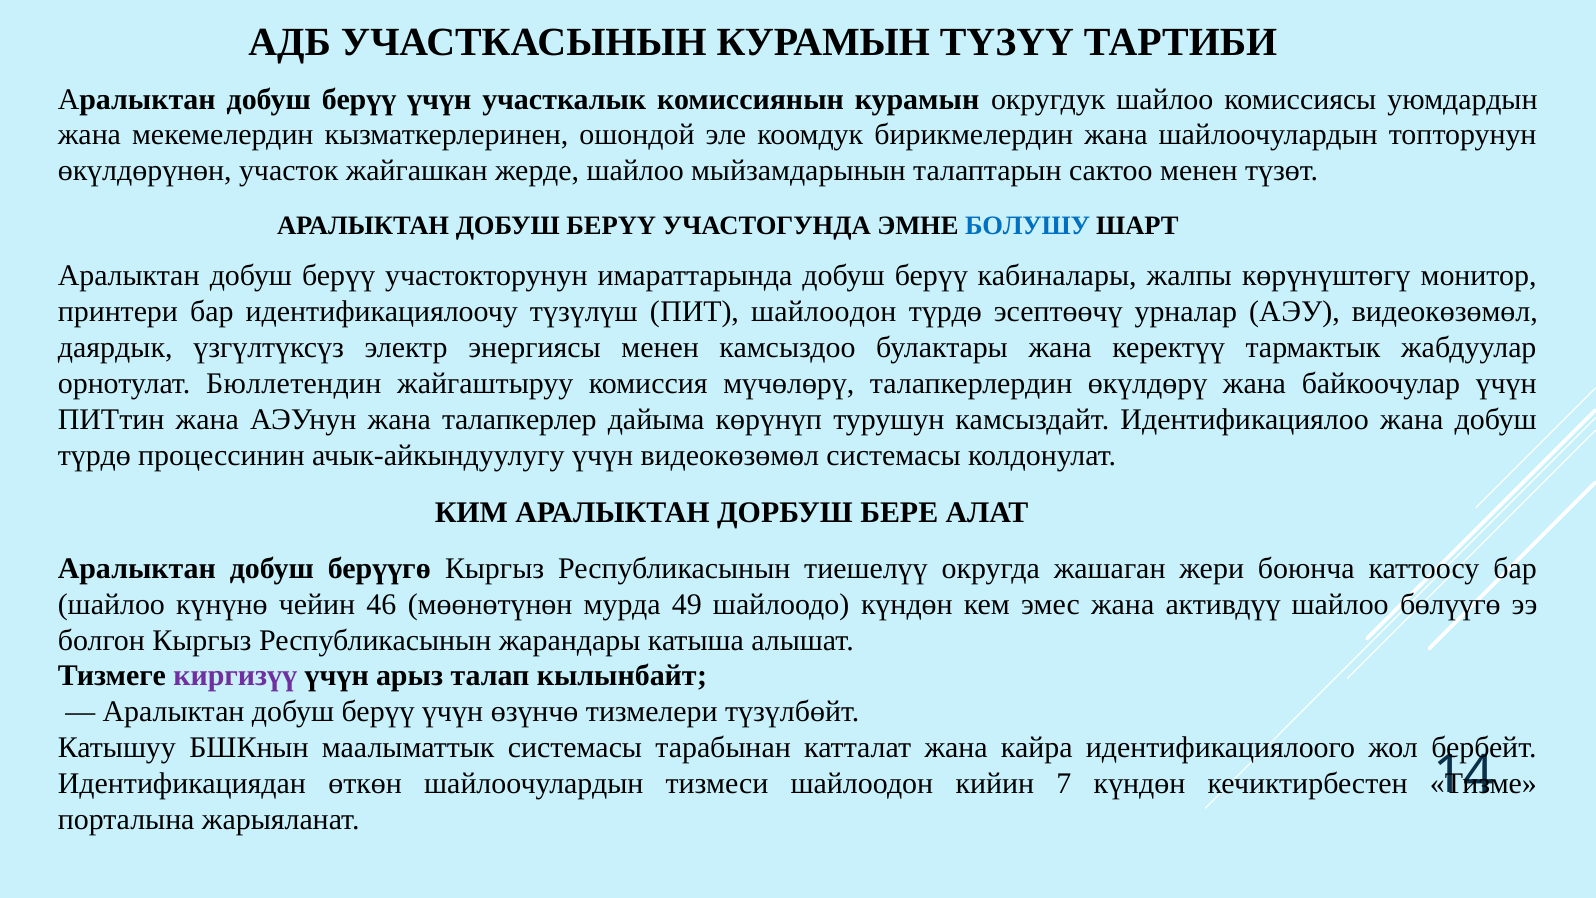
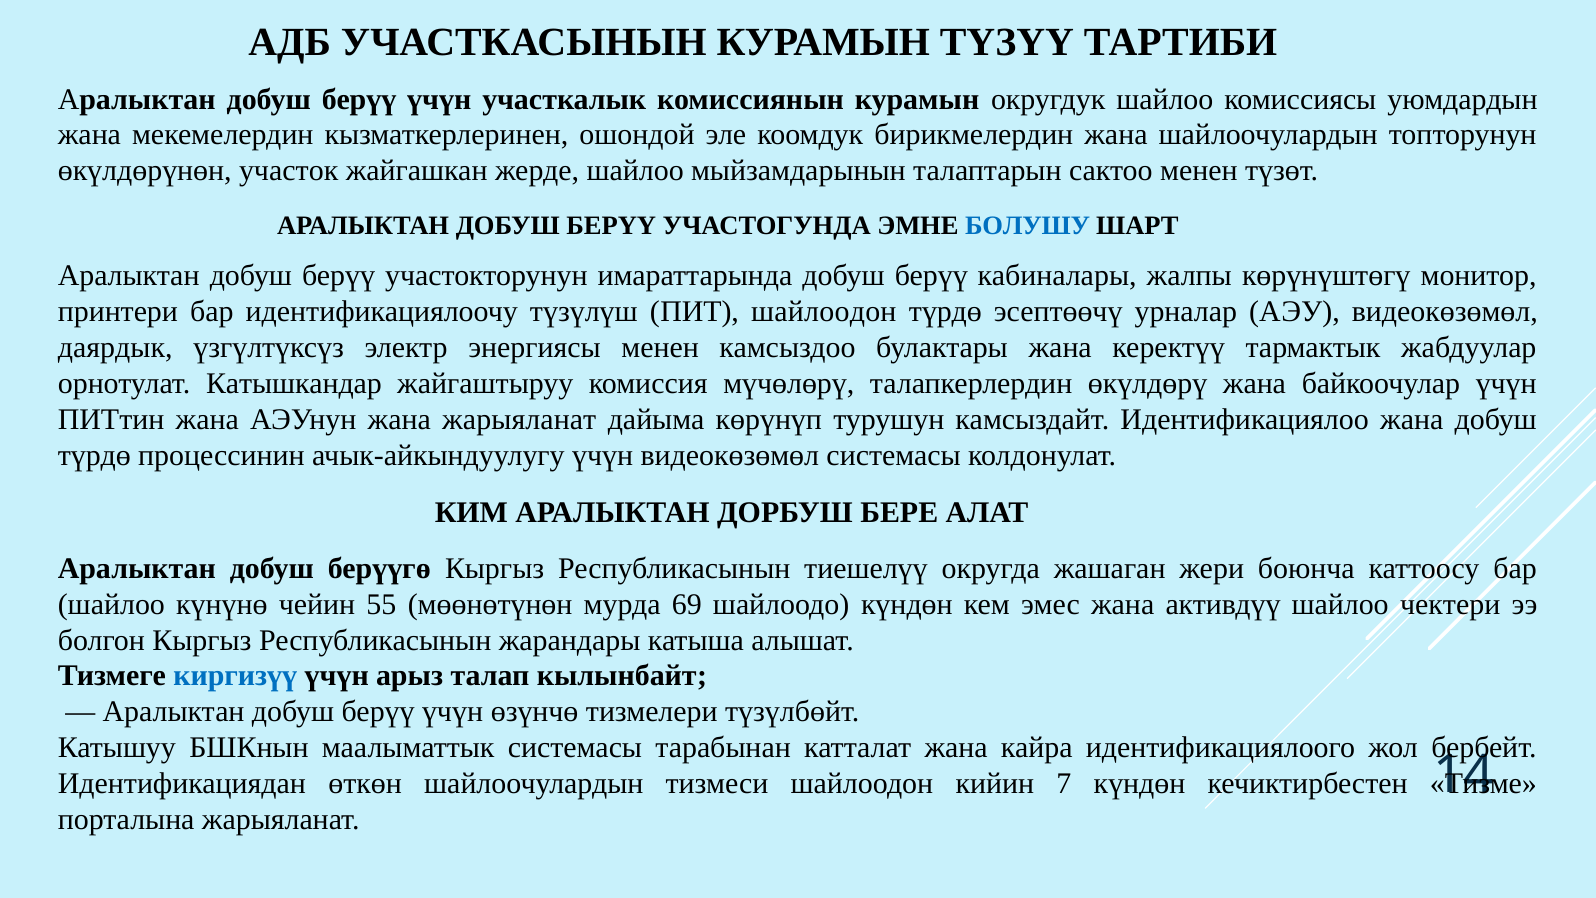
Бюллетендин: Бюллетендин -> Катышкандар
жана талапкерлер: талапкерлер -> жарыяланат
46: 46 -> 55
49: 49 -> 69
бөлүүгө: бөлүүгө -> чектери
киргизүү colour: purple -> blue
